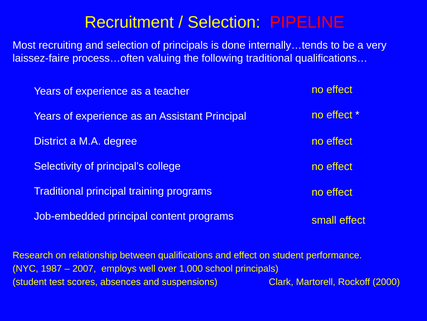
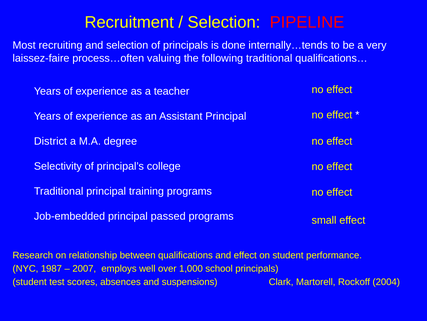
content: content -> passed
2000: 2000 -> 2004
